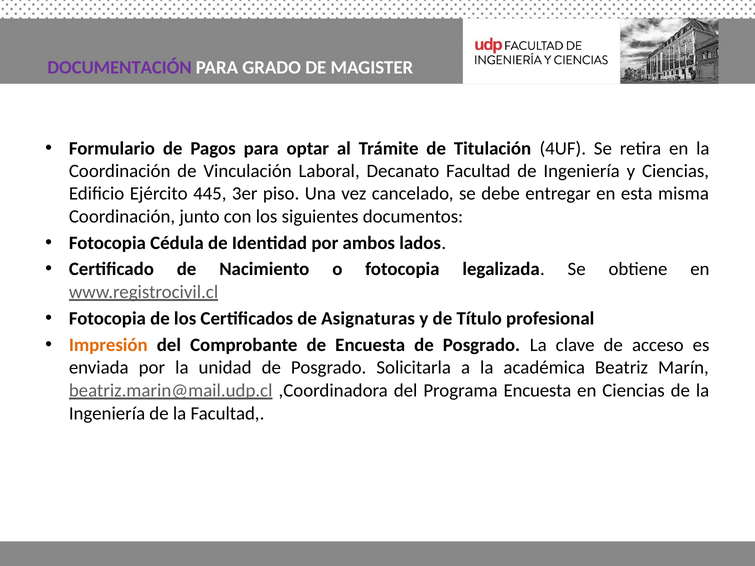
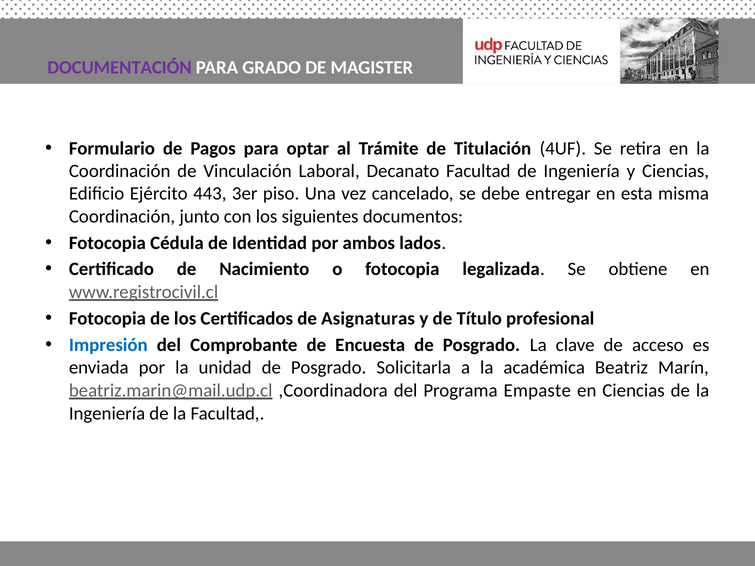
445: 445 -> 443
Impresión colour: orange -> blue
Programa Encuesta: Encuesta -> Empaste
